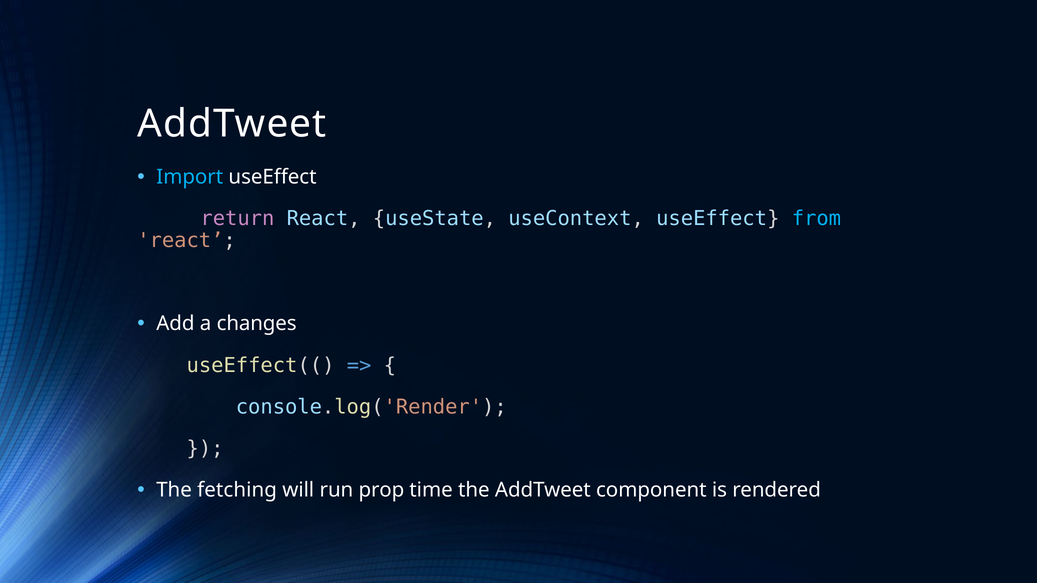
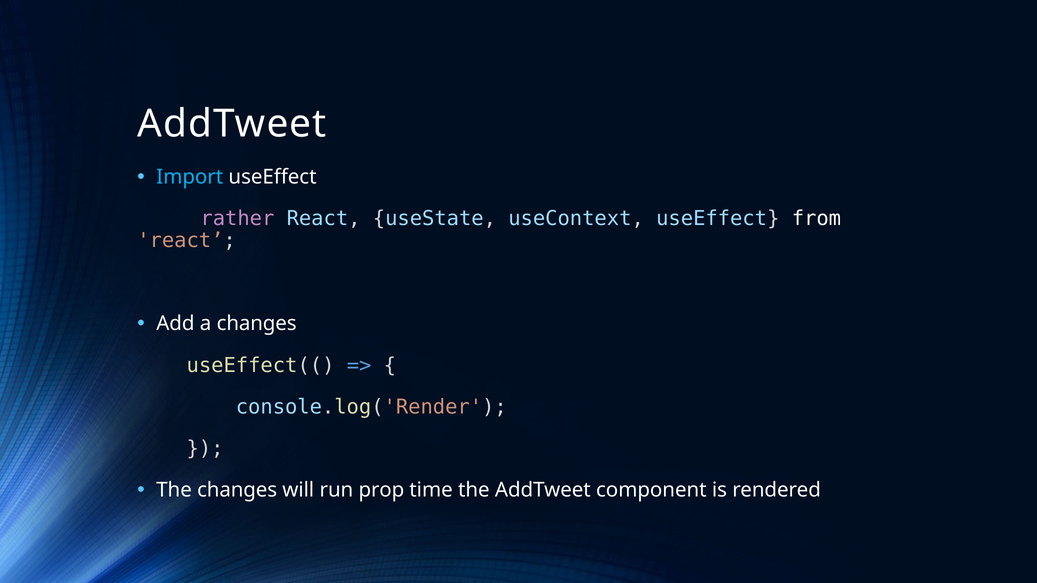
return: return -> rather
from colour: light blue -> white
The fetching: fetching -> changes
